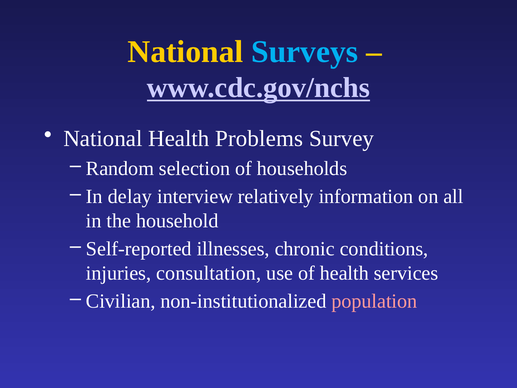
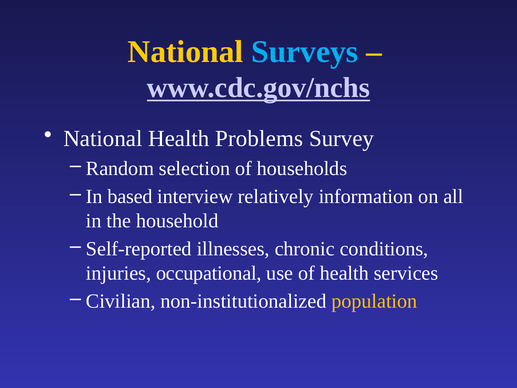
delay: delay -> based
consultation: consultation -> occupational
population colour: pink -> yellow
